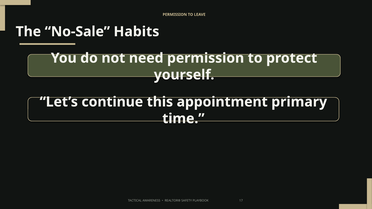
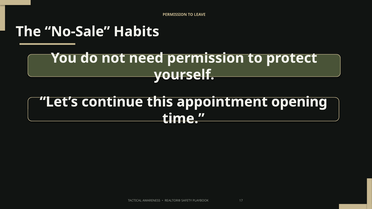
primary: primary -> opening
